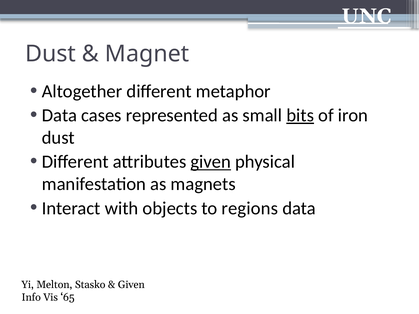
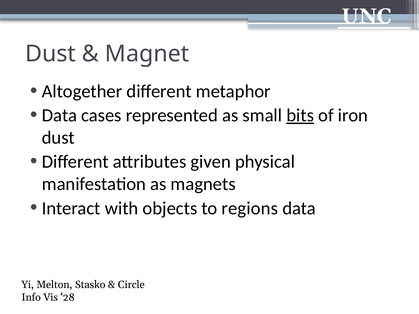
given at (211, 162) underline: present -> none
Given at (131, 285): Given -> Circle
65: 65 -> 28
